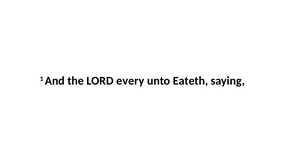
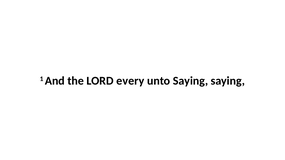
unto Eateth: Eateth -> Saying
